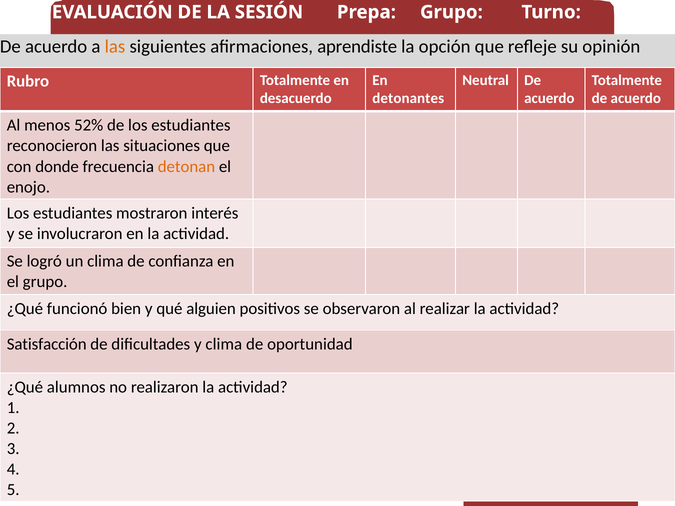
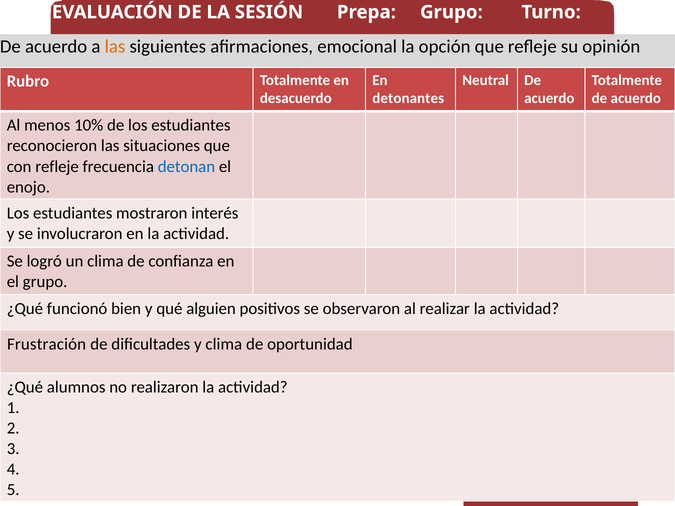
aprendiste: aprendiste -> emocional
52%: 52% -> 10%
con donde: donde -> refleje
detonan colour: orange -> blue
Satisfacción: Satisfacción -> Frustración
